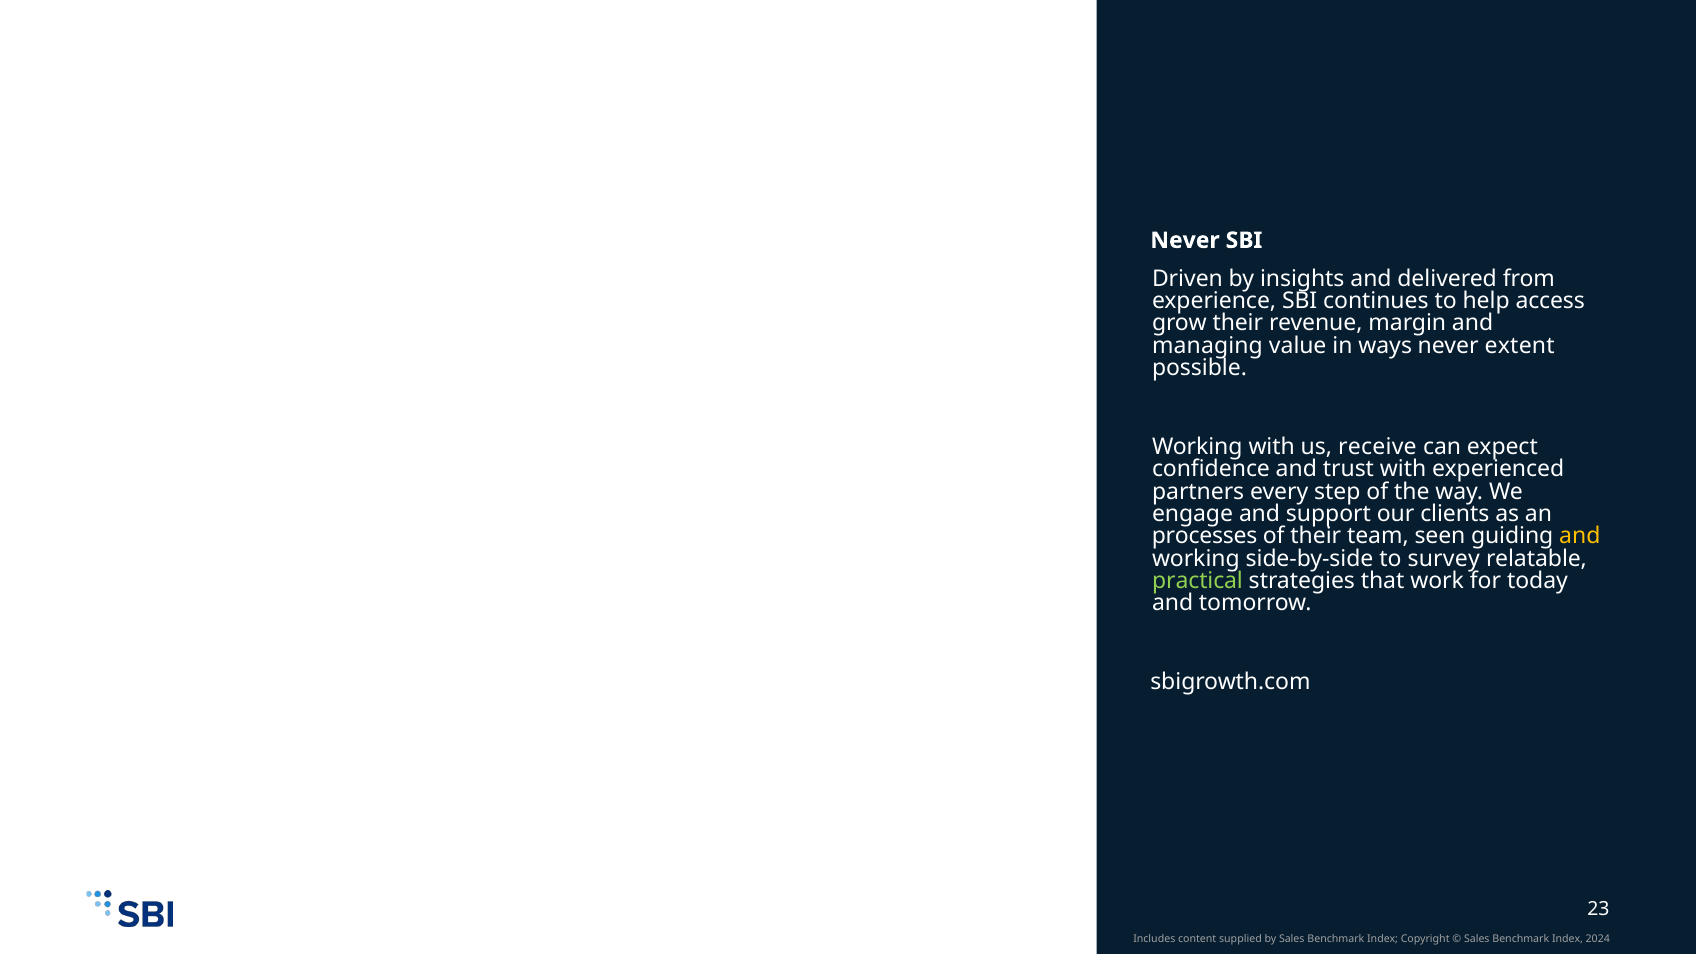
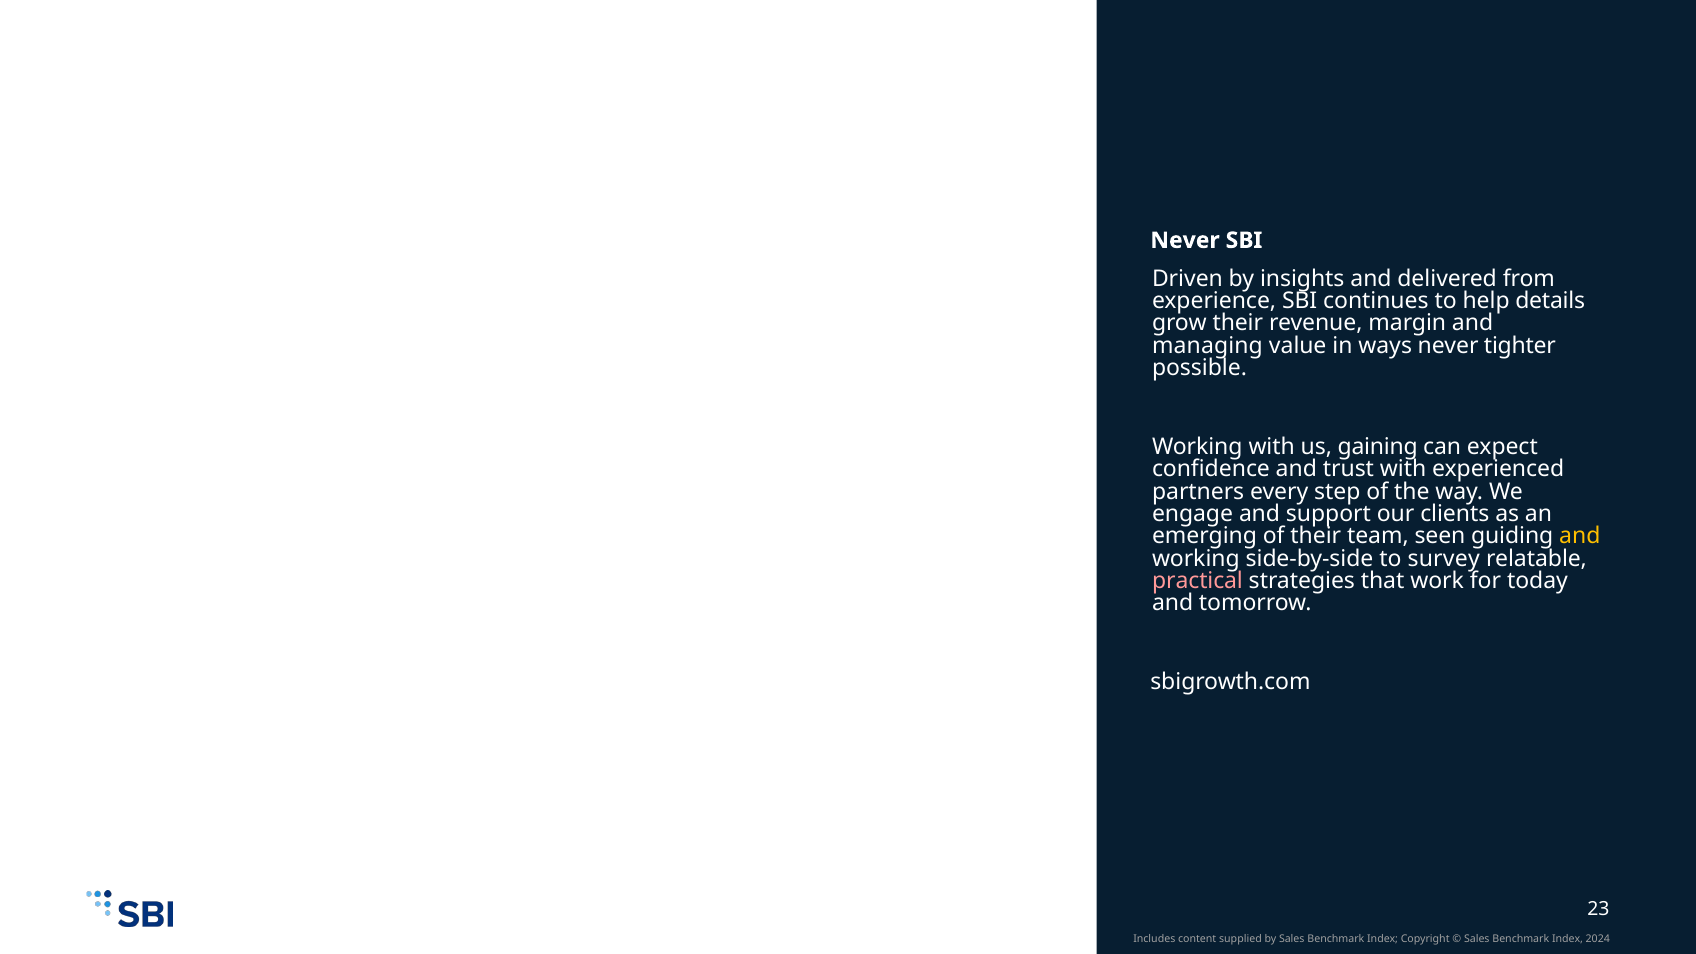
access: access -> details
extent: extent -> tighter
receive: receive -> gaining
processes: processes -> emerging
practical colour: light green -> pink
